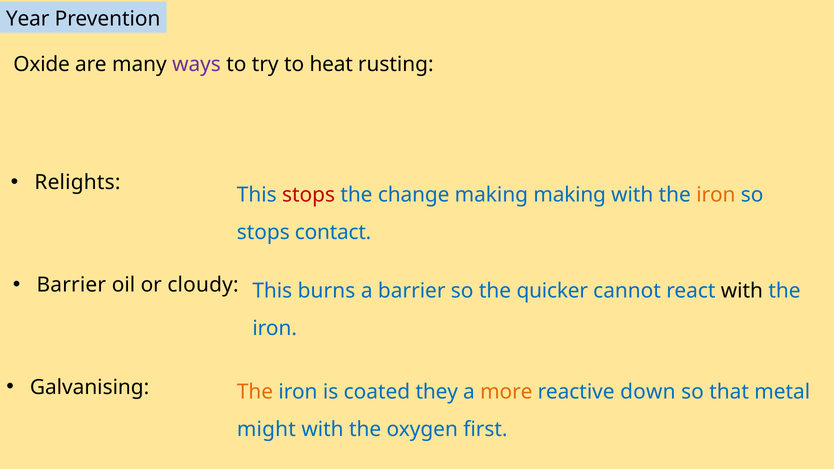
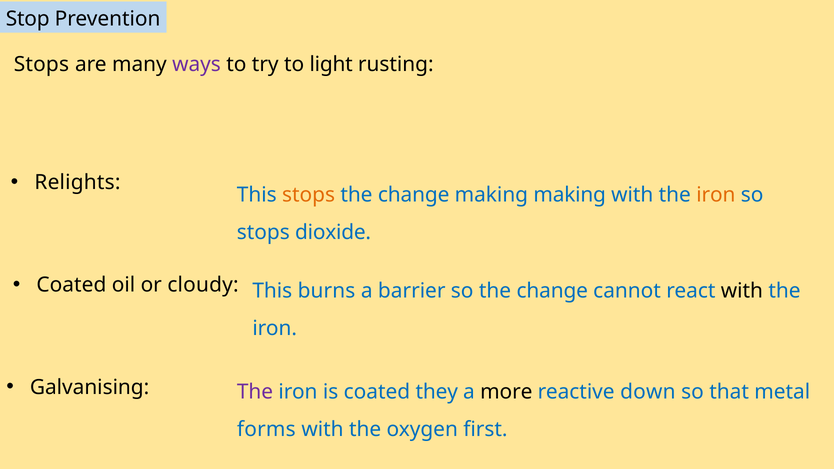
Year: Year -> Stop
Oxide at (42, 64): Oxide -> Stops
heat: heat -> light
stops at (309, 195) colour: red -> orange
contact: contact -> dioxide
Barrier at (71, 285): Barrier -> Coated
so the quicker: quicker -> change
The at (255, 392) colour: orange -> purple
more colour: orange -> black
might: might -> forms
